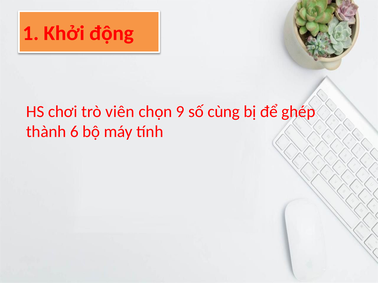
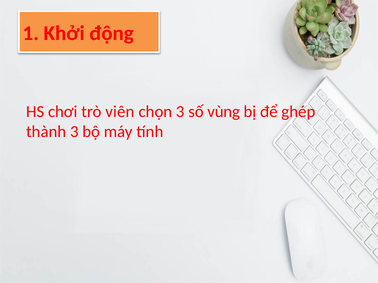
chọn 9: 9 -> 3
cùng: cùng -> vùng
thành 6: 6 -> 3
